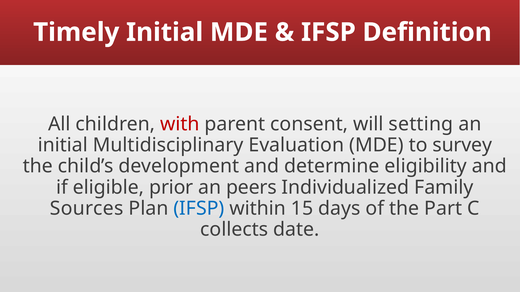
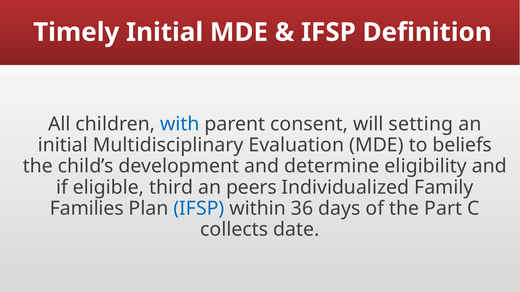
with colour: red -> blue
survey: survey -> beliefs
prior: prior -> third
Sources: Sources -> Families
15: 15 -> 36
